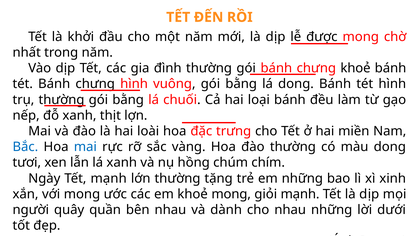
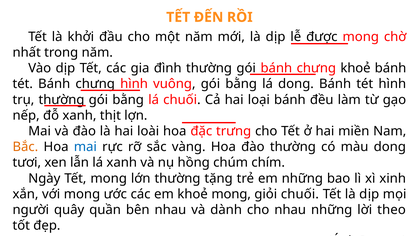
Bắc colour: blue -> orange
Tết mạnh: mạnh -> mong
giỏi mạnh: mạnh -> chuối
dưới: dưới -> theo
